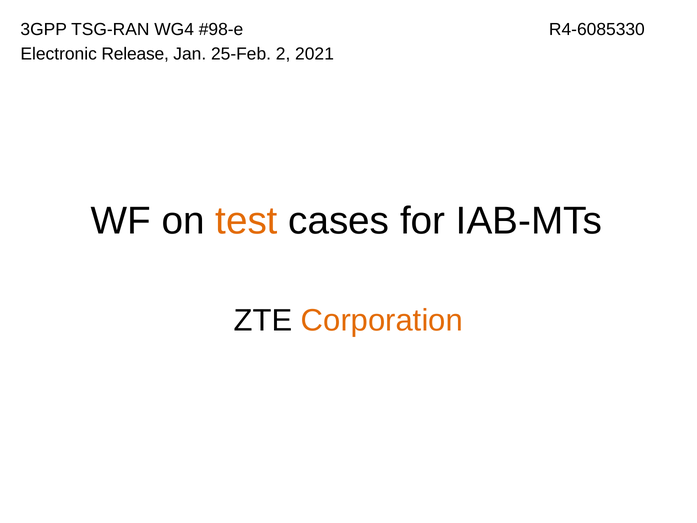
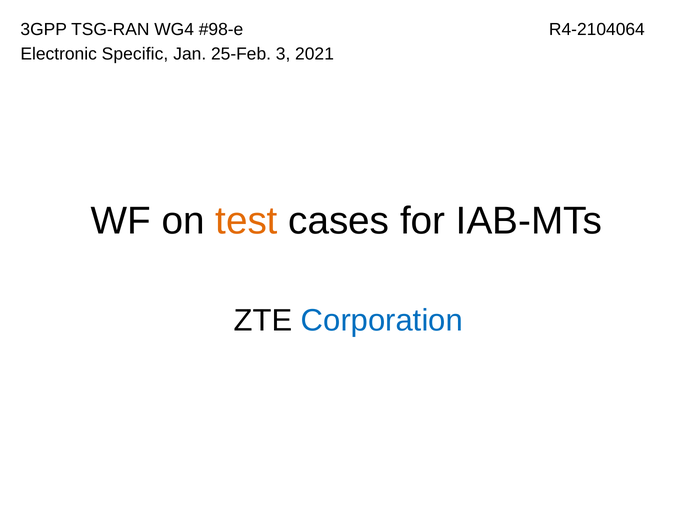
R4-6085330: R4-6085330 -> R4-2104064
Release: Release -> Specific
2: 2 -> 3
Corporation colour: orange -> blue
